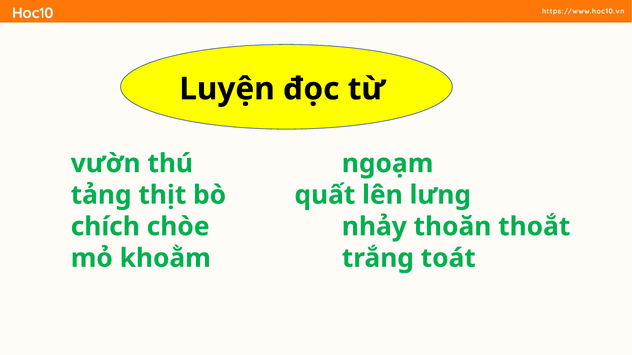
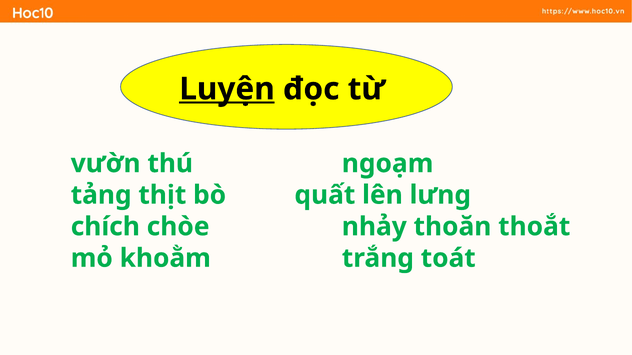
Luyện underline: none -> present
